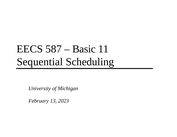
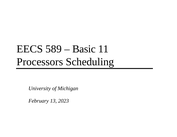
587: 587 -> 589
Sequential: Sequential -> Processors
